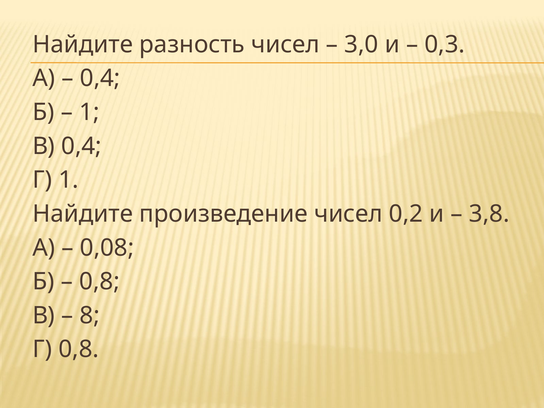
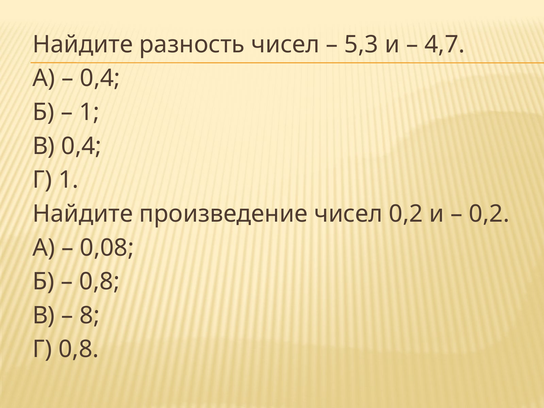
3,0: 3,0 -> 5,3
0,3: 0,3 -> 4,7
3,8 at (489, 214): 3,8 -> 0,2
